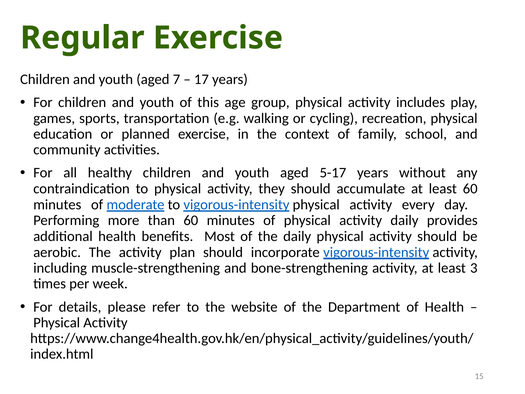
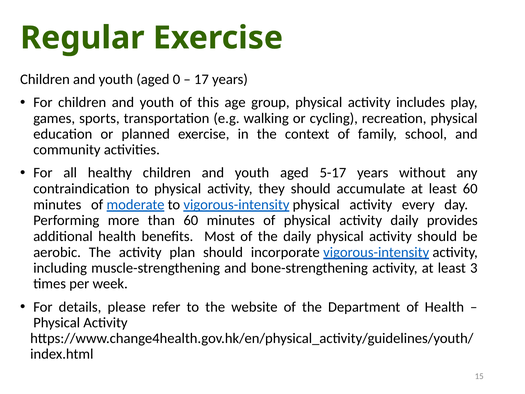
7: 7 -> 0
